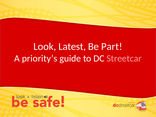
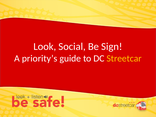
Latest: Latest -> Social
Part: Part -> Sign
Streetcar colour: pink -> yellow
